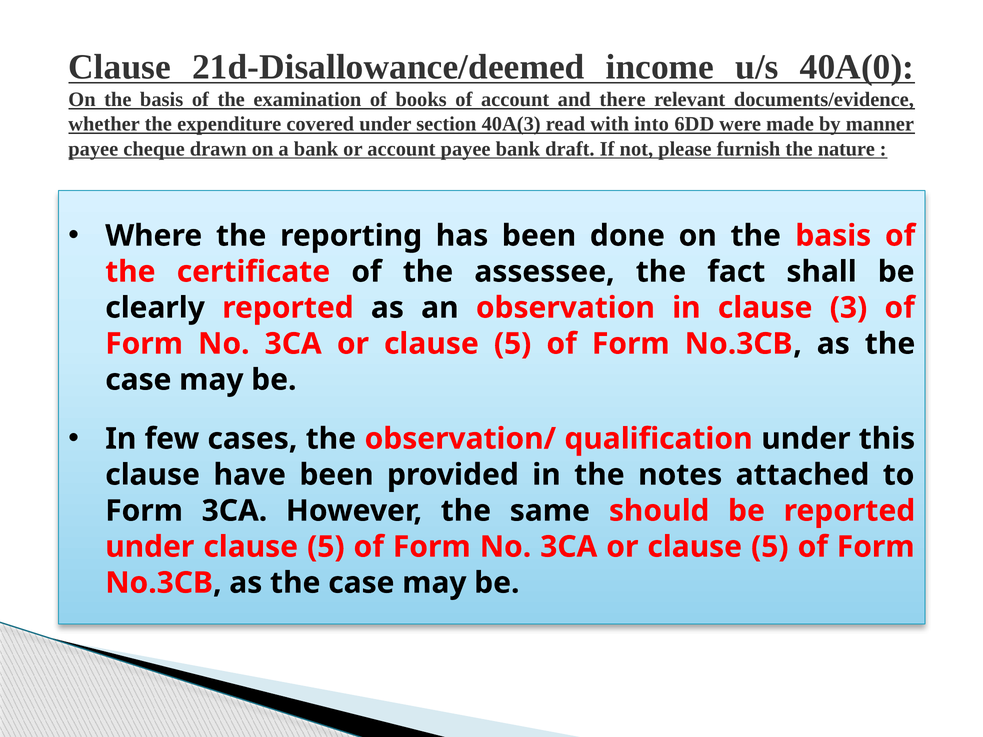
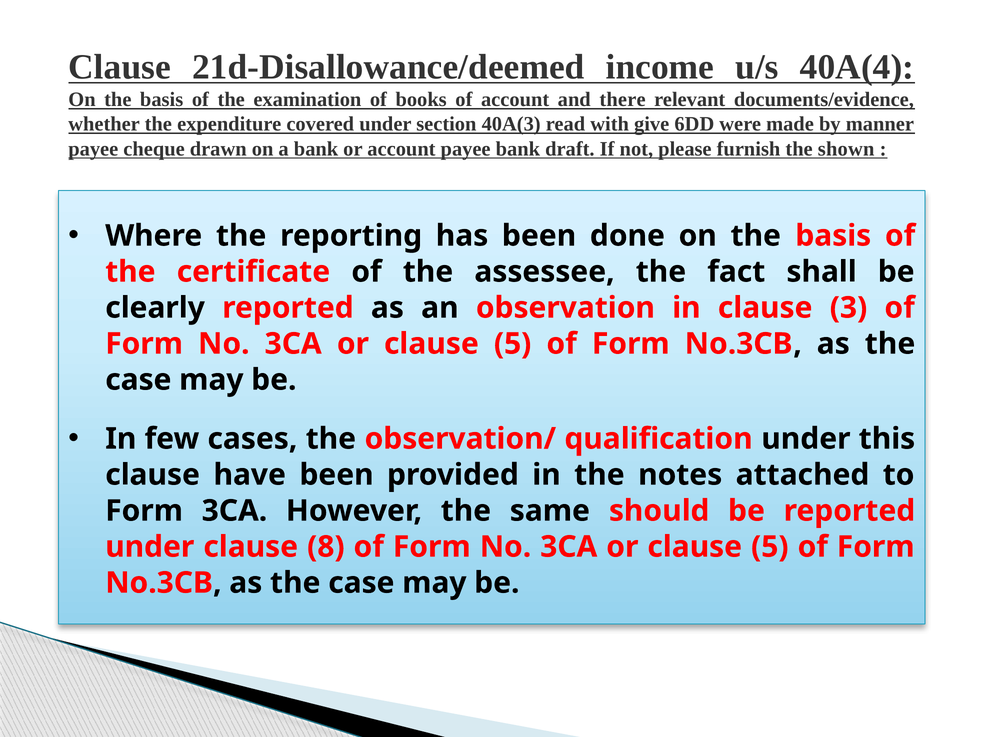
40A(0: 40A(0 -> 40A(4
into: into -> give
nature: nature -> shown
under clause 5: 5 -> 8
